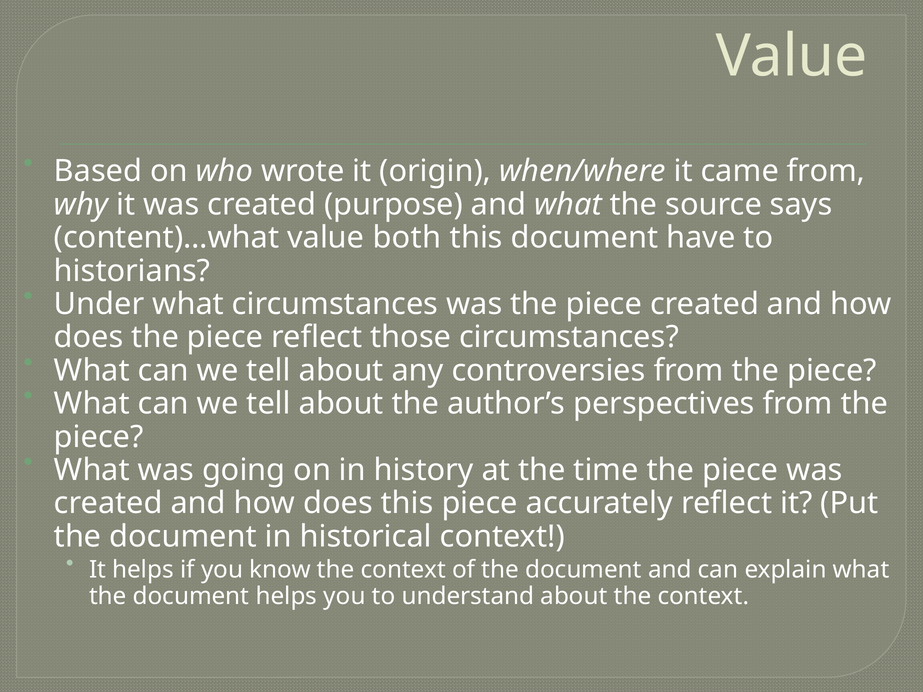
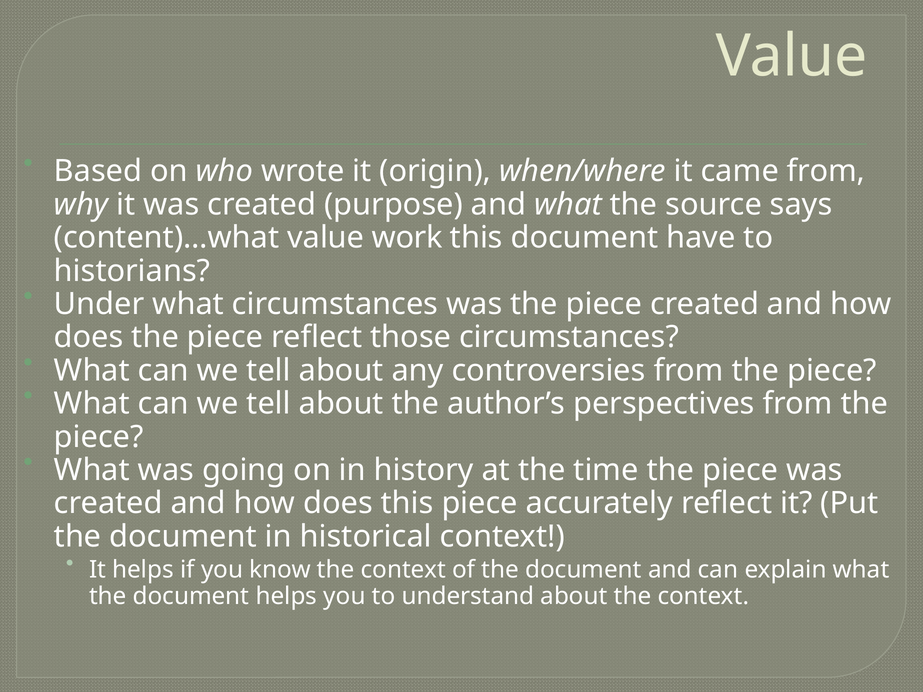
both: both -> work
